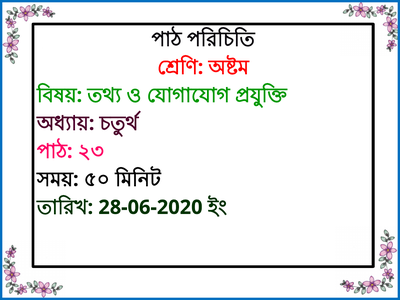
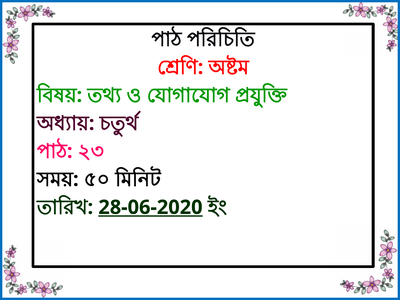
28-06-2020 underline: none -> present
